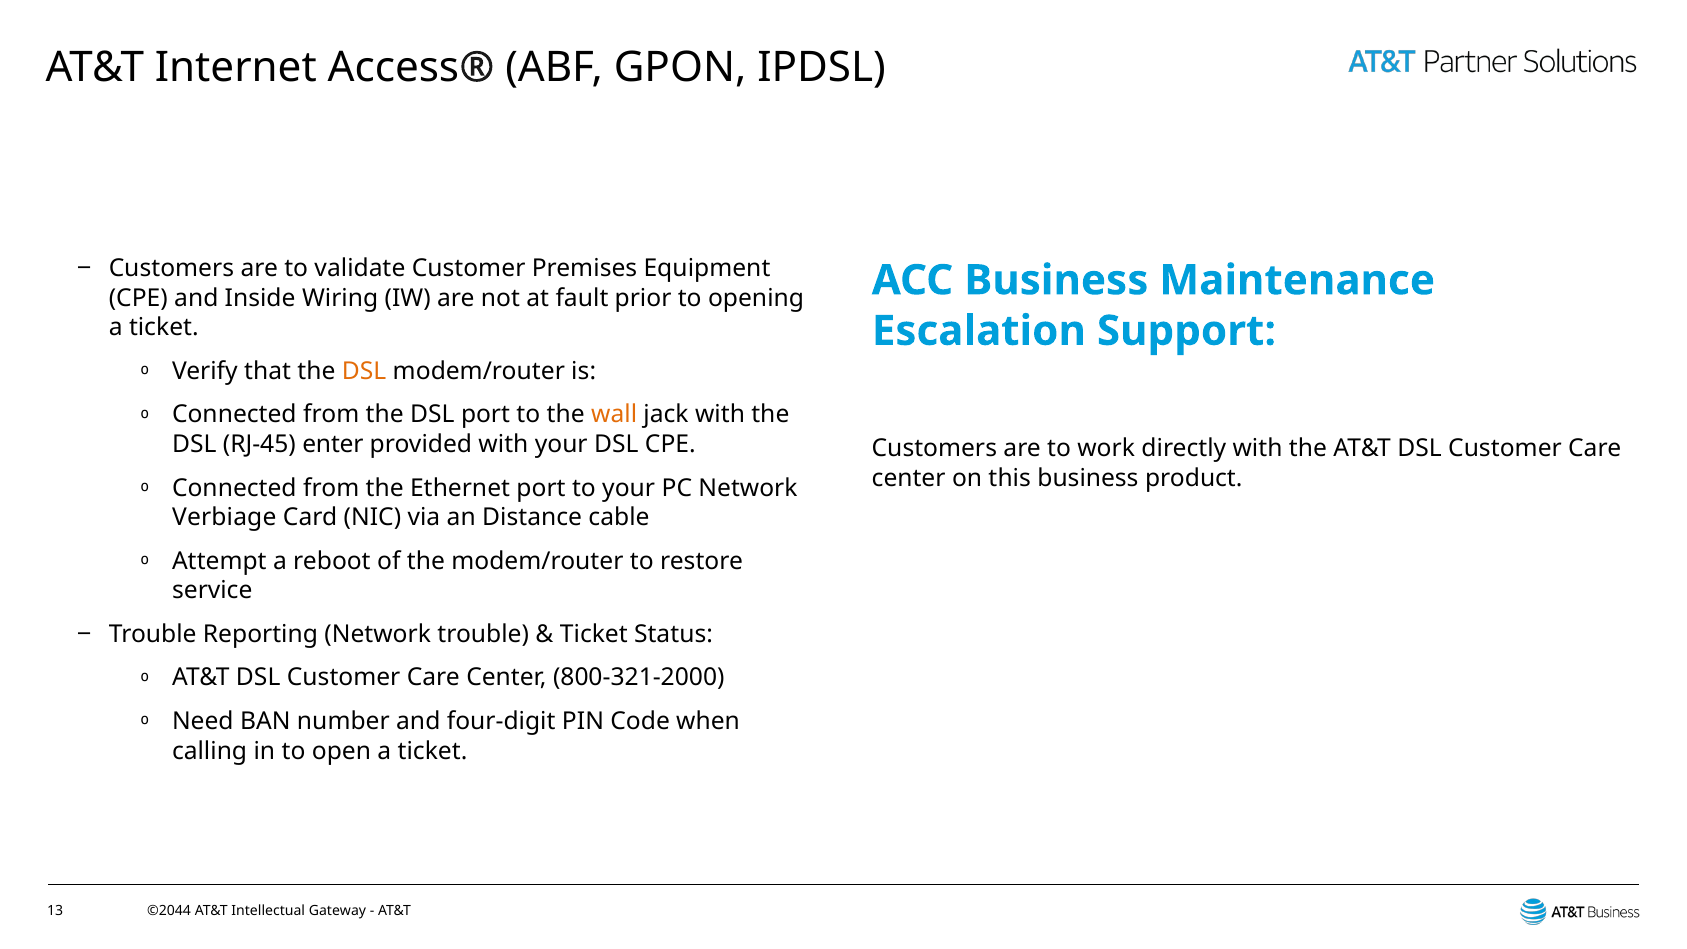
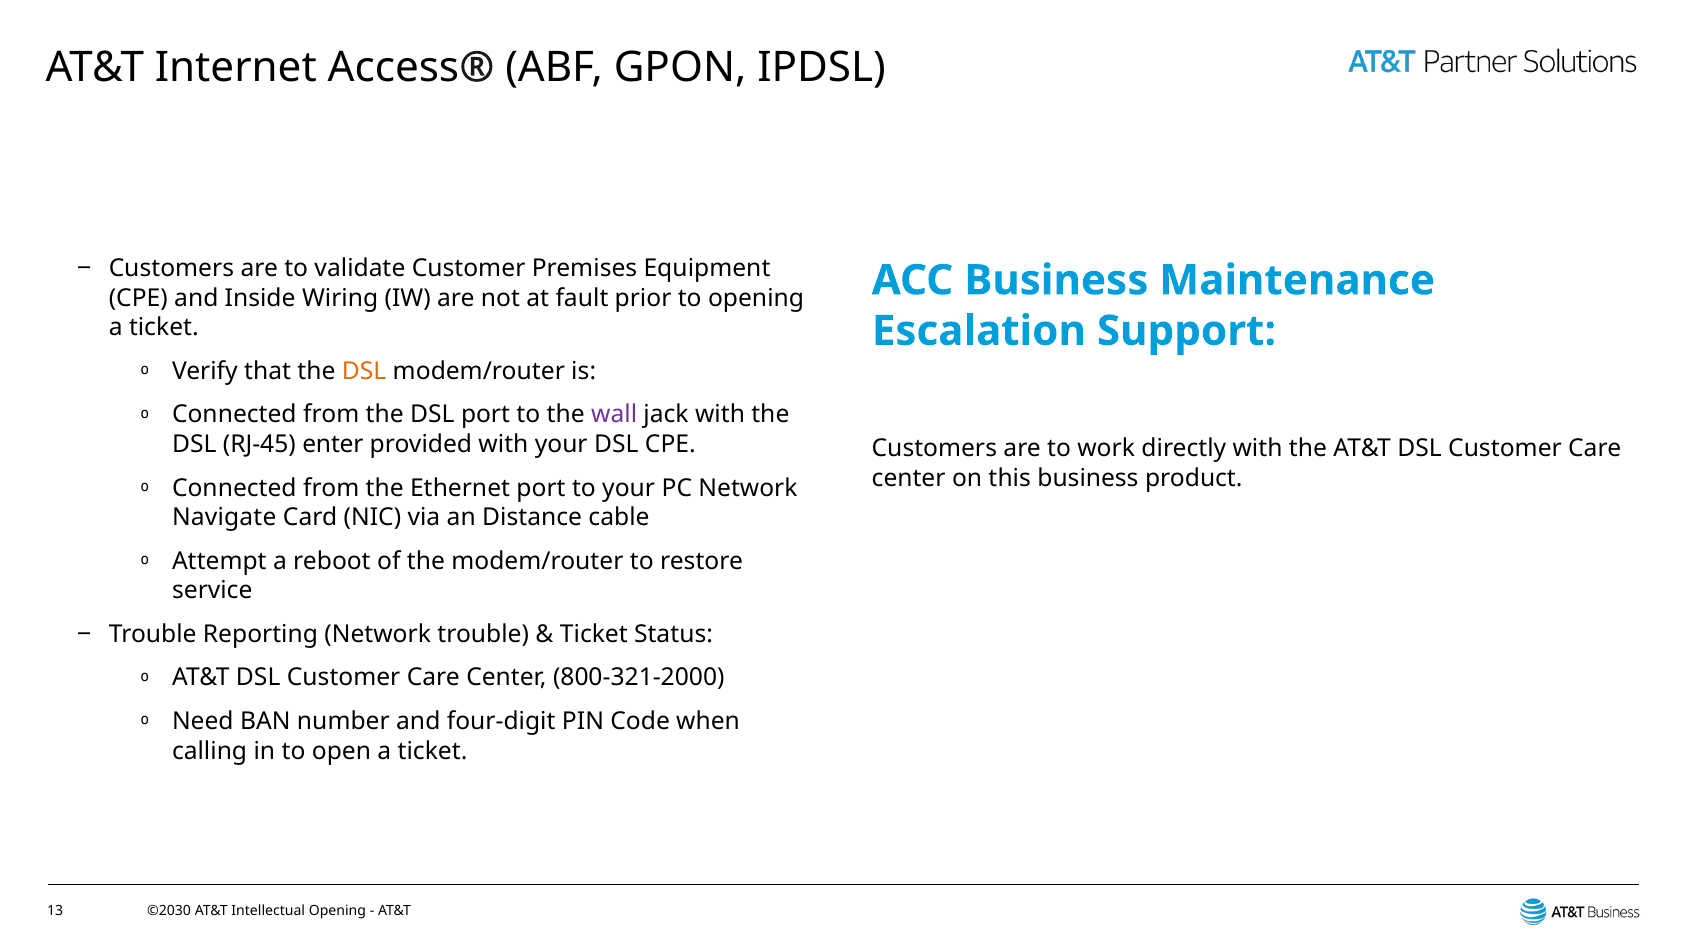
wall colour: orange -> purple
Verbiage: Verbiage -> Navigate
©2044: ©2044 -> ©2030
Intellectual Gateway: Gateway -> Opening
